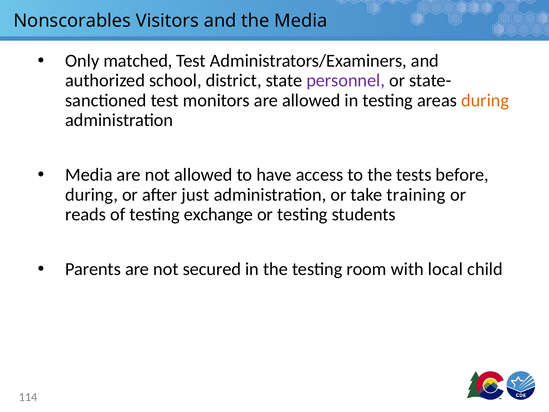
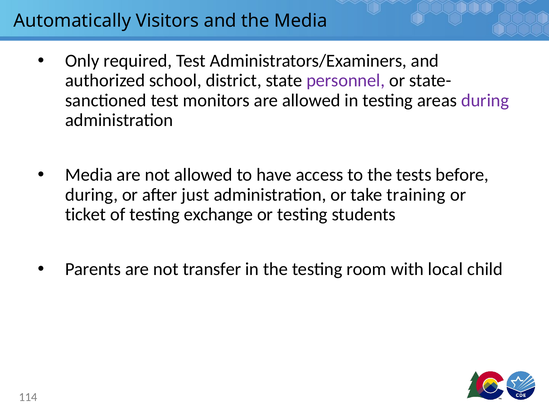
Nonscorables: Nonscorables -> Automatically
matched: matched -> required
during at (485, 100) colour: orange -> purple
reads: reads -> ticket
secured: secured -> transfer
